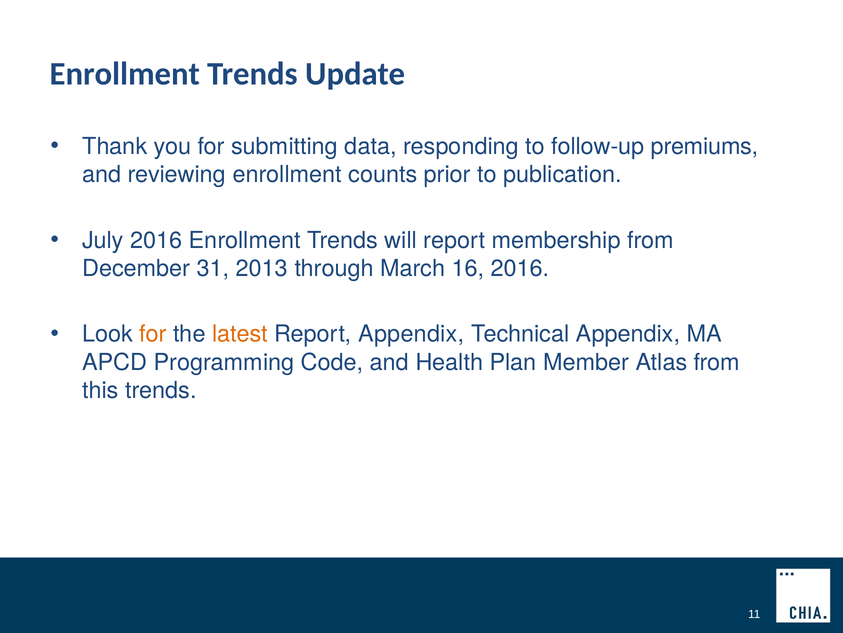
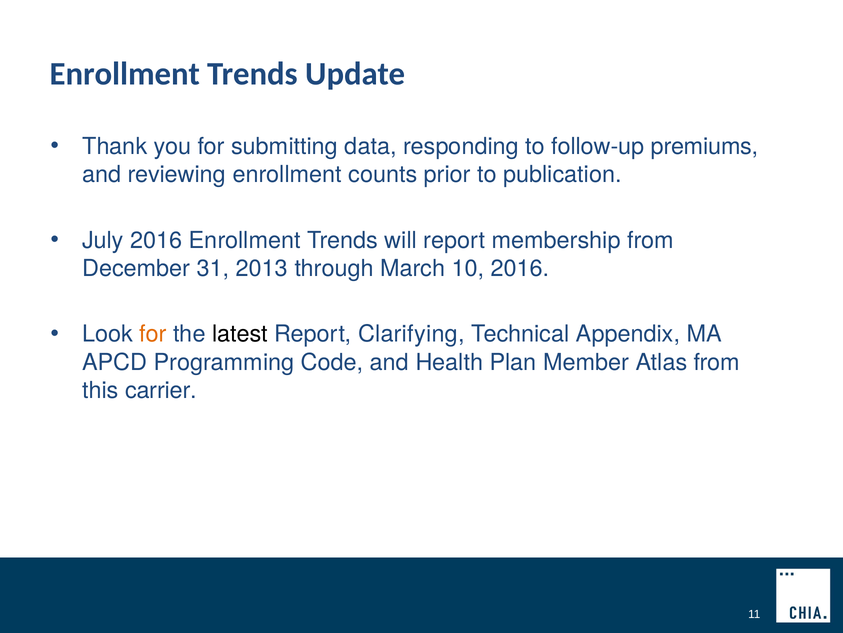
16: 16 -> 10
latest colour: orange -> black
Report Appendix: Appendix -> Clarifying
this trends: trends -> carrier
